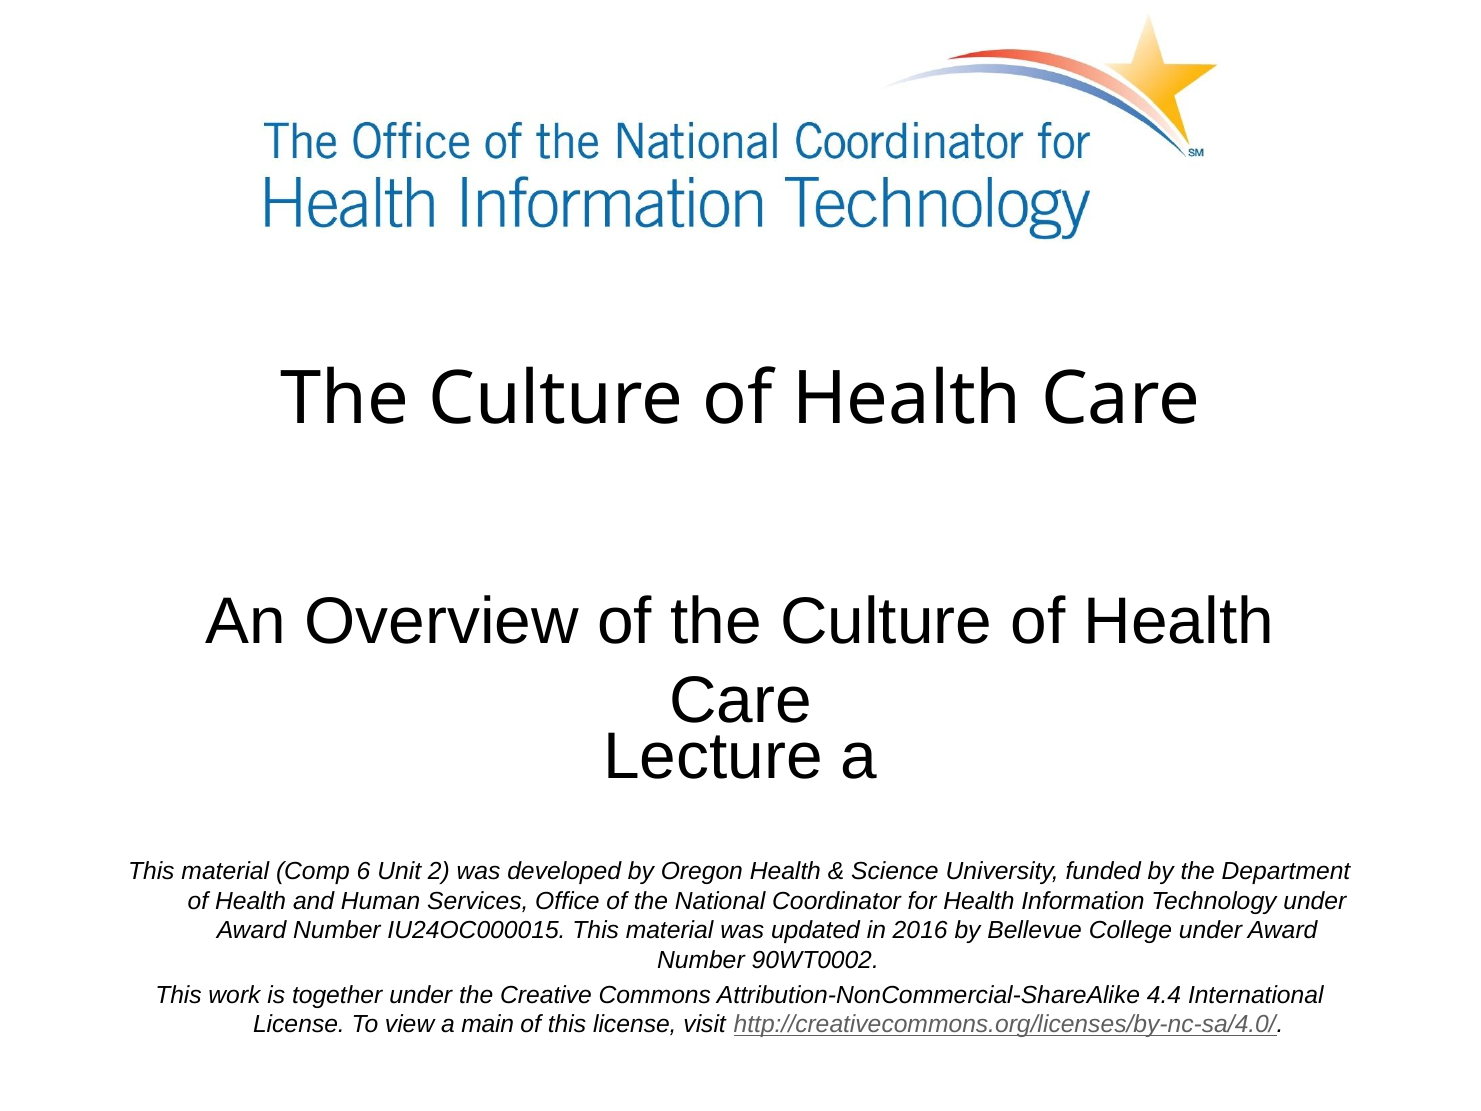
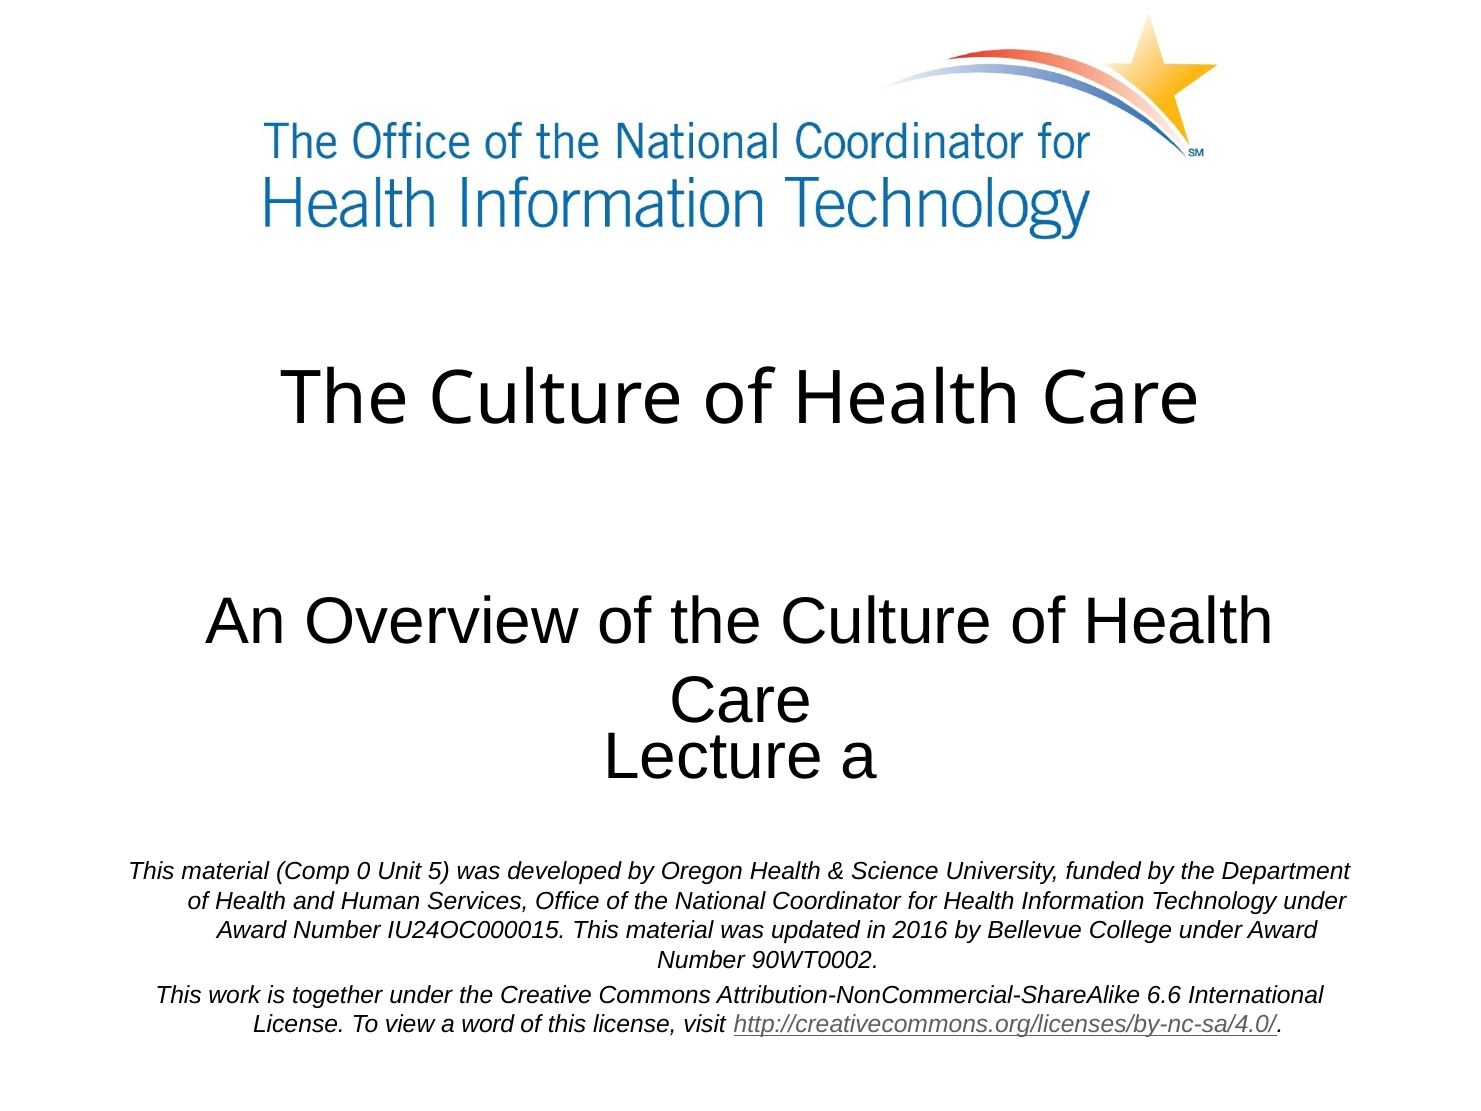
6: 6 -> 0
2: 2 -> 5
4.4: 4.4 -> 6.6
main: main -> word
